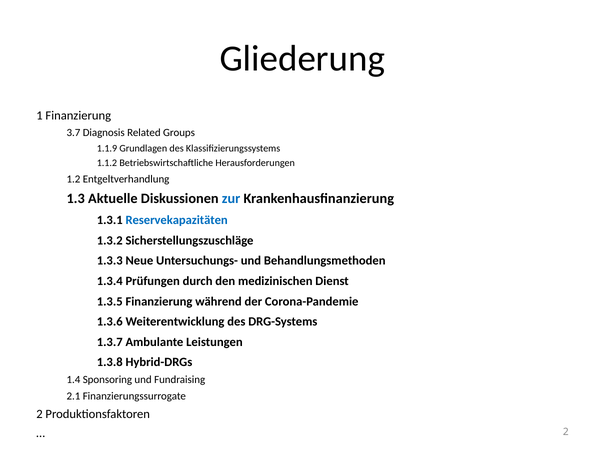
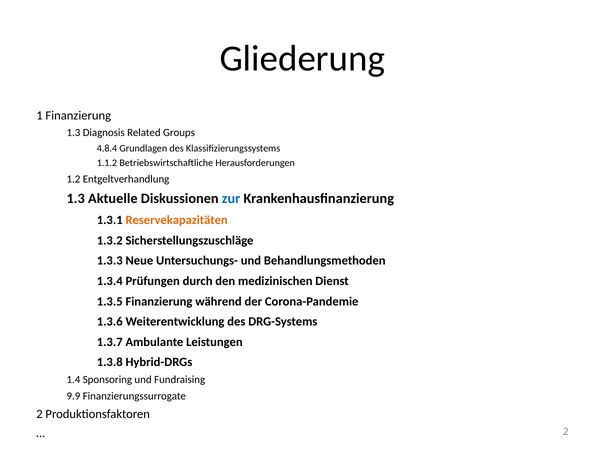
3.7 at (73, 133): 3.7 -> 1.3
1.1.9: 1.1.9 -> 4.8.4
Reservekapazitäten colour: blue -> orange
2.1: 2.1 -> 9.9
